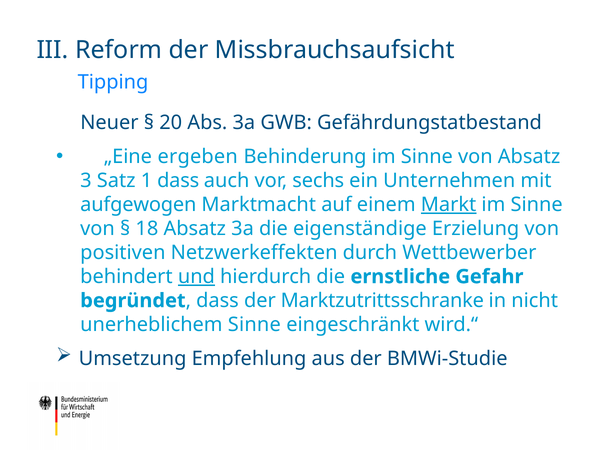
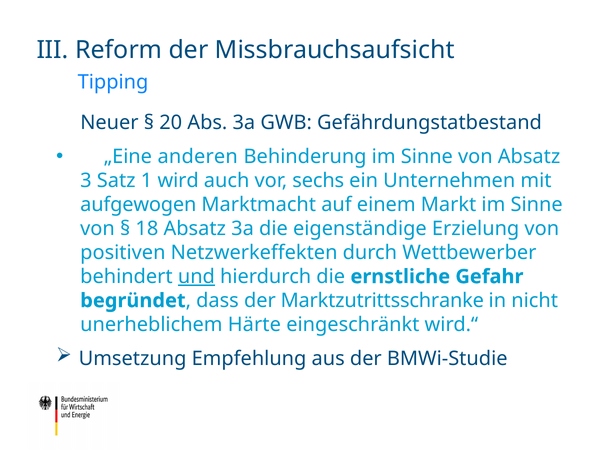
ergeben: ergeben -> anderen
1 dass: dass -> wird
Markt underline: present -> none
unerheblichem Sinne: Sinne -> Härte
